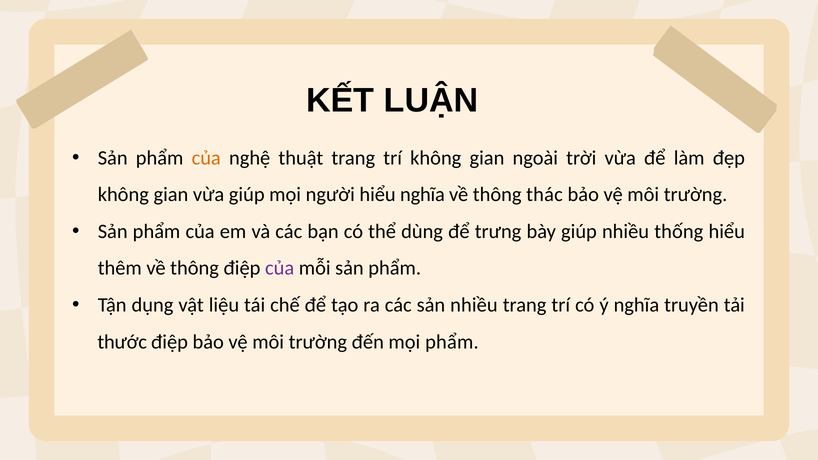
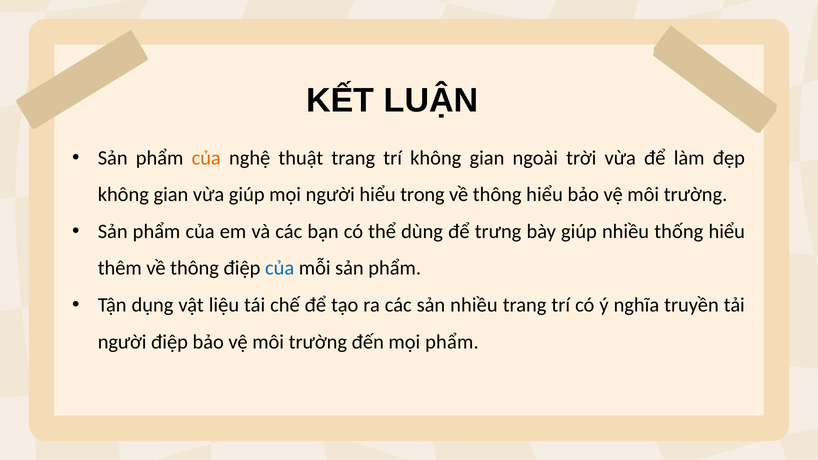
hiểu nghĩa: nghĩa -> trong
thông thác: thác -> hiểu
của at (280, 268) colour: purple -> blue
thước at (122, 342): thước -> người
